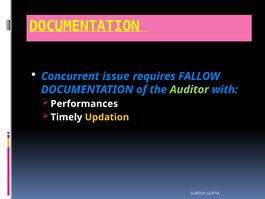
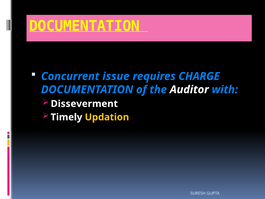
FALLOW: FALLOW -> CHARGE
Auditor colour: light green -> white
Performances: Performances -> Disseverment
